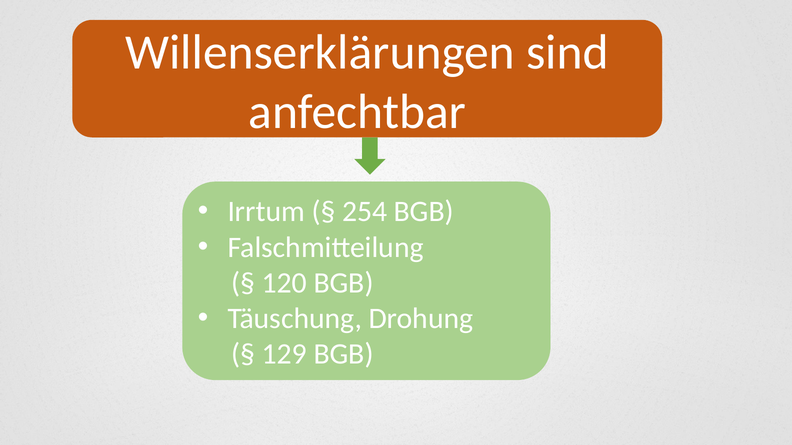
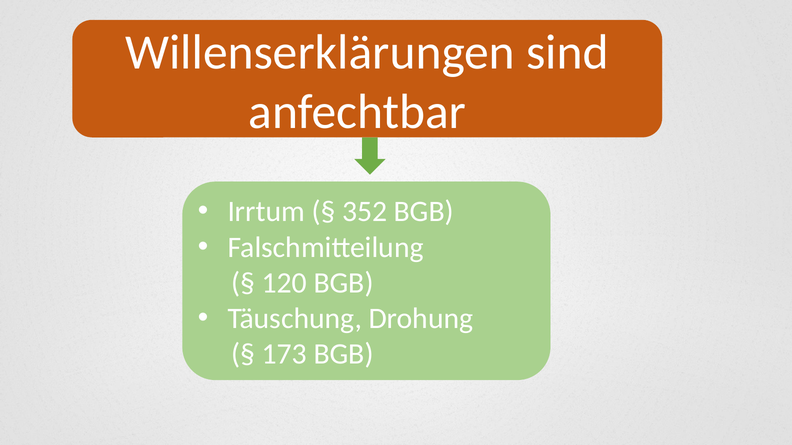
254: 254 -> 352
129: 129 -> 173
